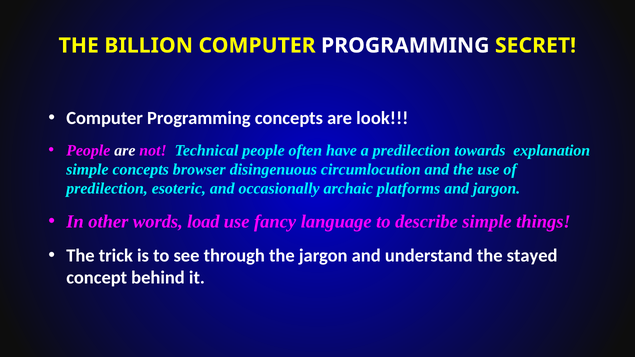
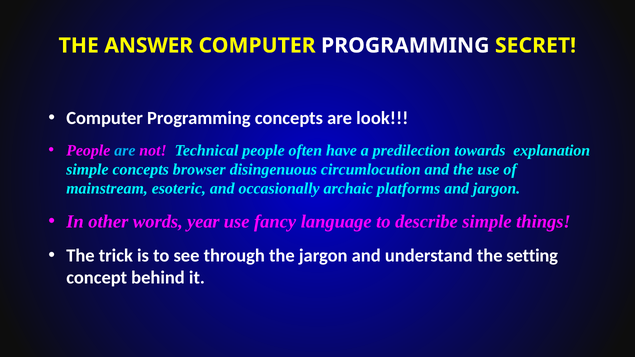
BILLION: BILLION -> ANSWER
are at (125, 151) colour: white -> light blue
predilection at (107, 189): predilection -> mainstream
load: load -> year
stayed: stayed -> setting
